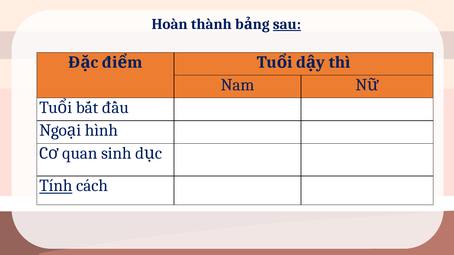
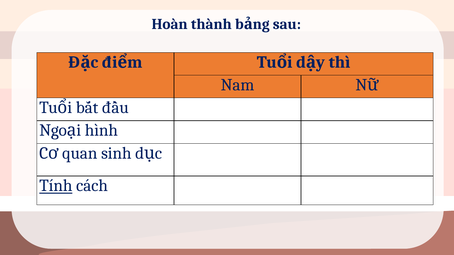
sau underline: present -> none
